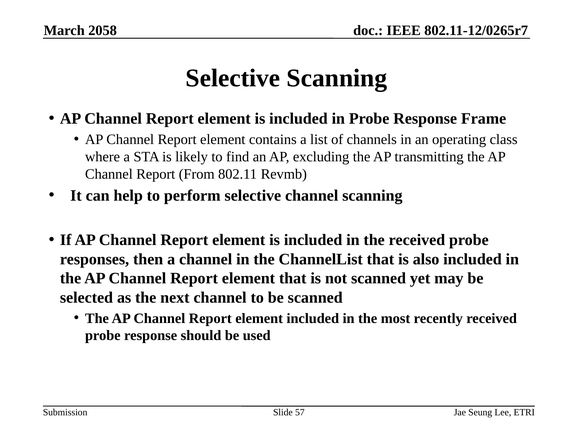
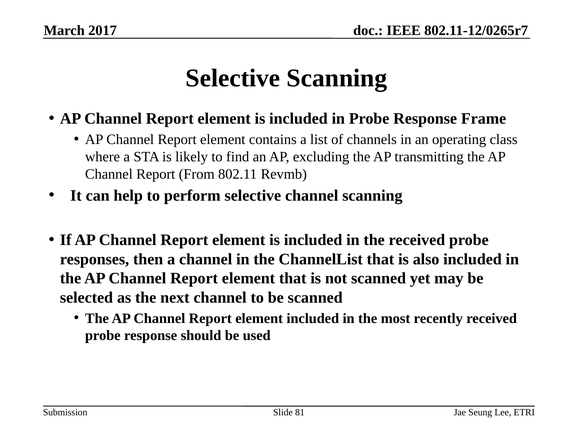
2058: 2058 -> 2017
57: 57 -> 81
